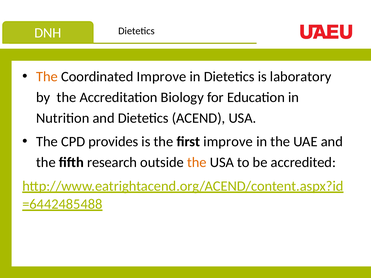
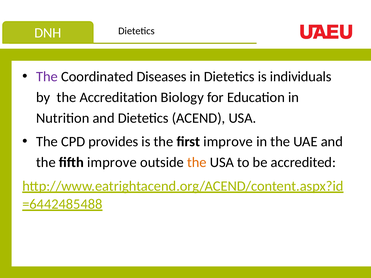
The at (47, 77) colour: orange -> purple
Coordinated Improve: Improve -> Diseases
laboratory: laboratory -> individuals
fifth research: research -> improve
